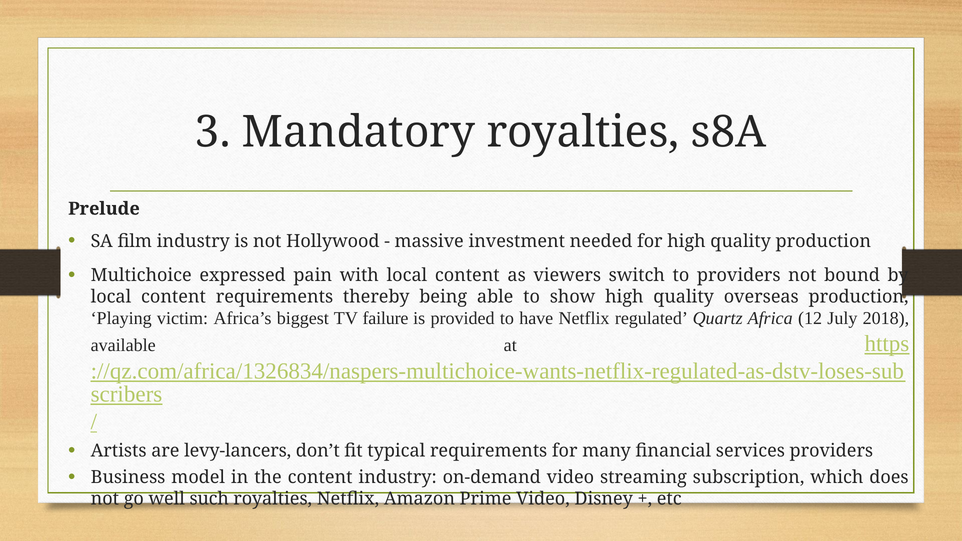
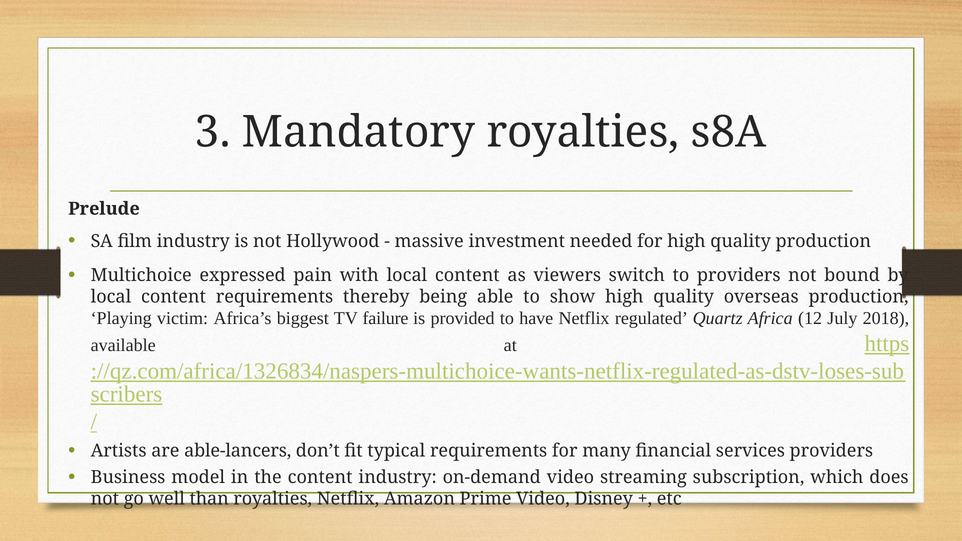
levy-lancers: levy-lancers -> able-lancers
such: such -> than
